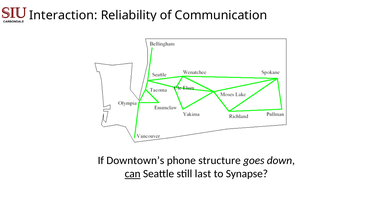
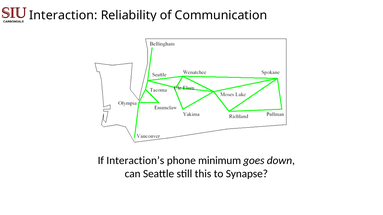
Downtown’s: Downtown’s -> Interaction’s
structure: structure -> minimum
can underline: present -> none
last: last -> this
